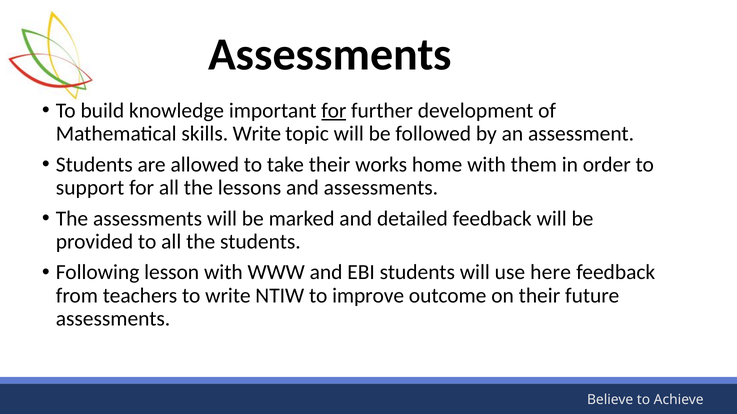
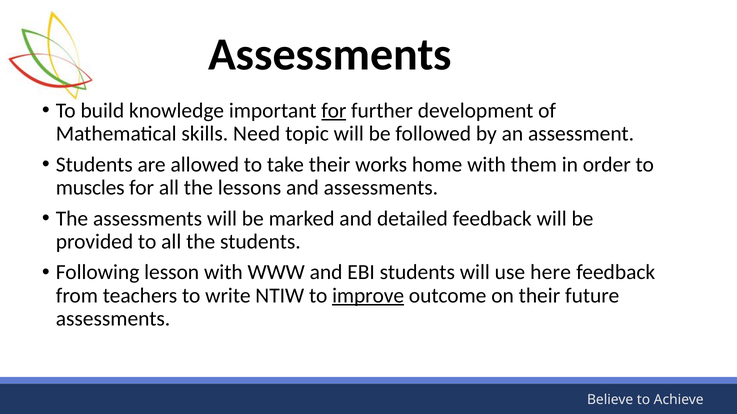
skills Write: Write -> Need
support: support -> muscles
improve underline: none -> present
